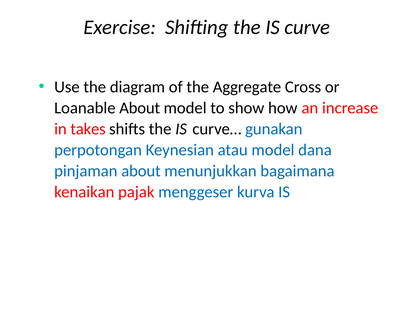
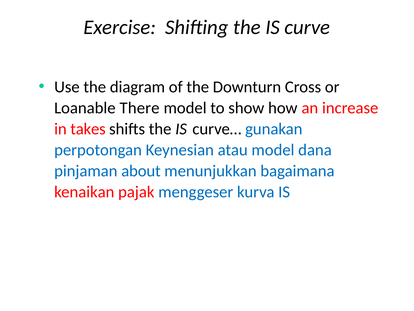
Aggregate: Aggregate -> Downturn
Loanable About: About -> There
